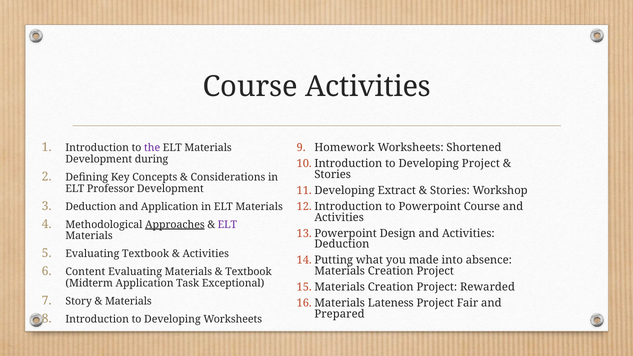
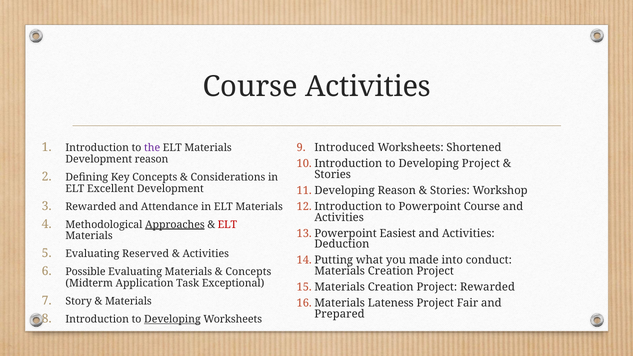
Homework: Homework -> Introduced
Development during: during -> reason
Professor: Professor -> Excellent
Extract at (397, 191): Extract -> Reason
Deduction at (91, 207): Deduction -> Rewarded
and Application: Application -> Attendance
ELT at (227, 225) colour: purple -> red
Design: Design -> Easiest
Evaluating Textbook: Textbook -> Reserved
absence: absence -> conduct
Content: Content -> Possible
Textbook at (248, 272): Textbook -> Concepts
Developing at (172, 319) underline: none -> present
